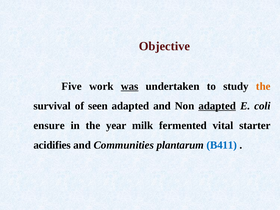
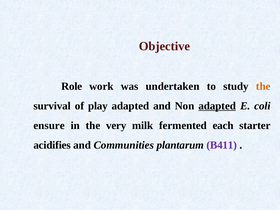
Five: Five -> Role
was underline: present -> none
seen: seen -> play
year: year -> very
vital: vital -> each
B411 colour: blue -> purple
